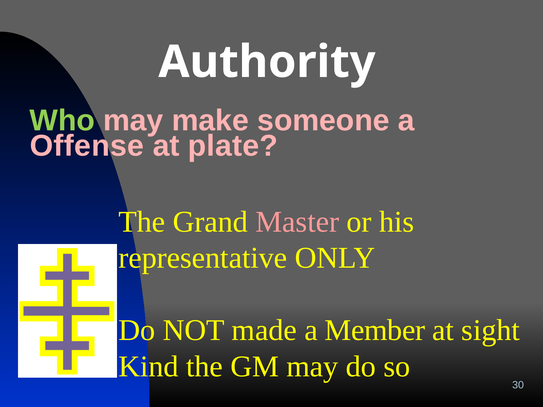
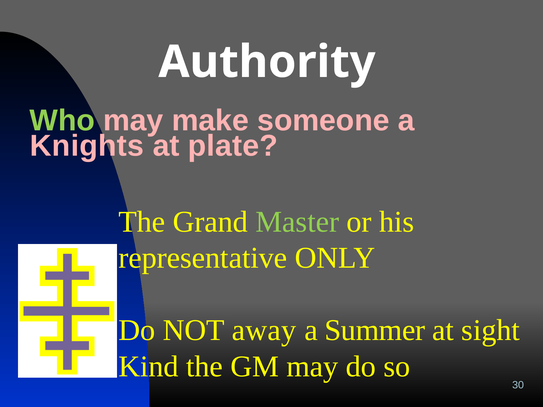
Offense: Offense -> Knights
Master colour: pink -> light green
made: made -> away
Member: Member -> Summer
